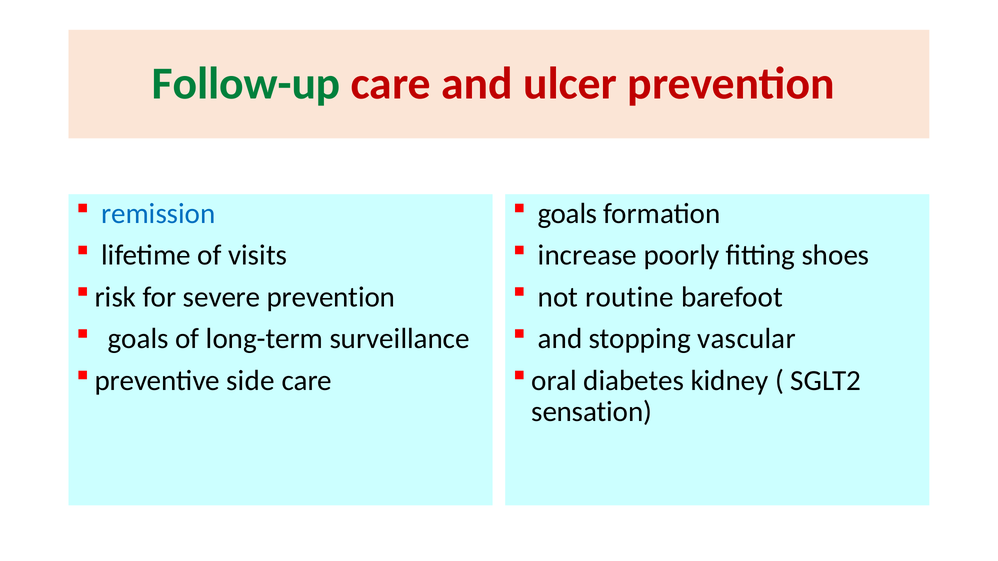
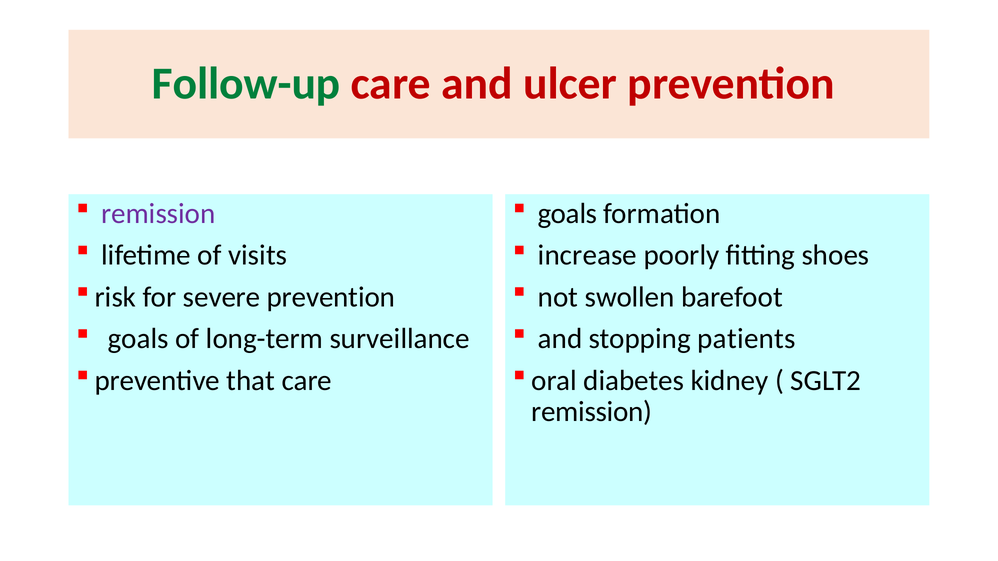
remission at (158, 214) colour: blue -> purple
routine: routine -> swollen
vascular: vascular -> patients
side: side -> that
sensation at (592, 412): sensation -> remission
